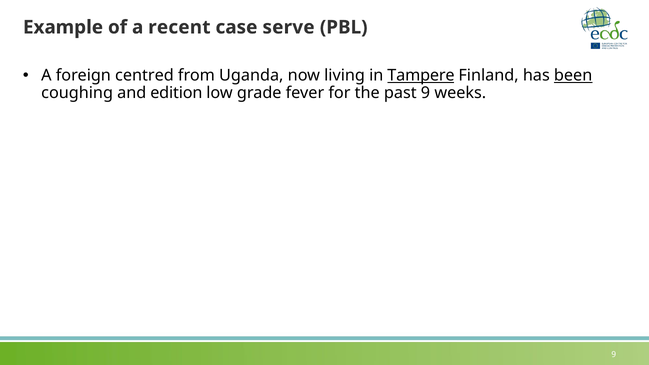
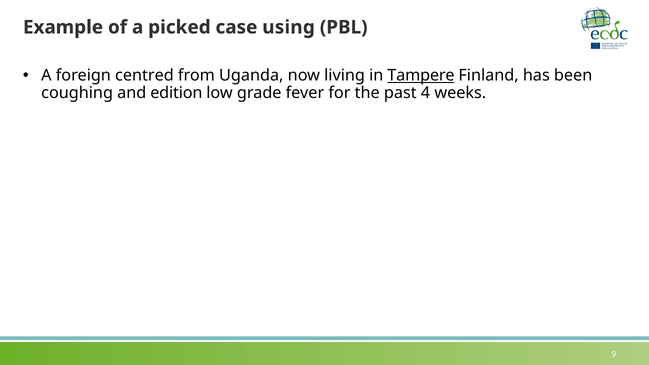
recent: recent -> picked
serve: serve -> using
been underline: present -> none
past 9: 9 -> 4
